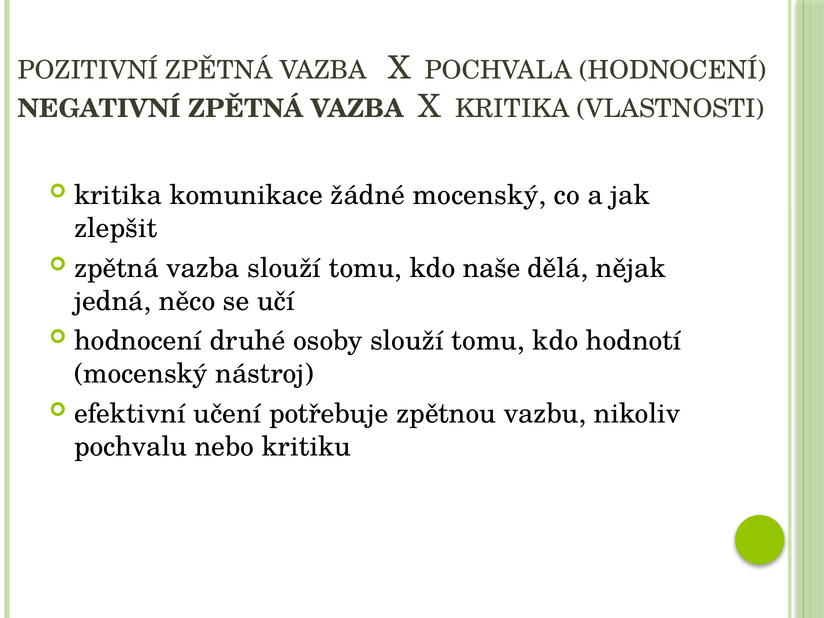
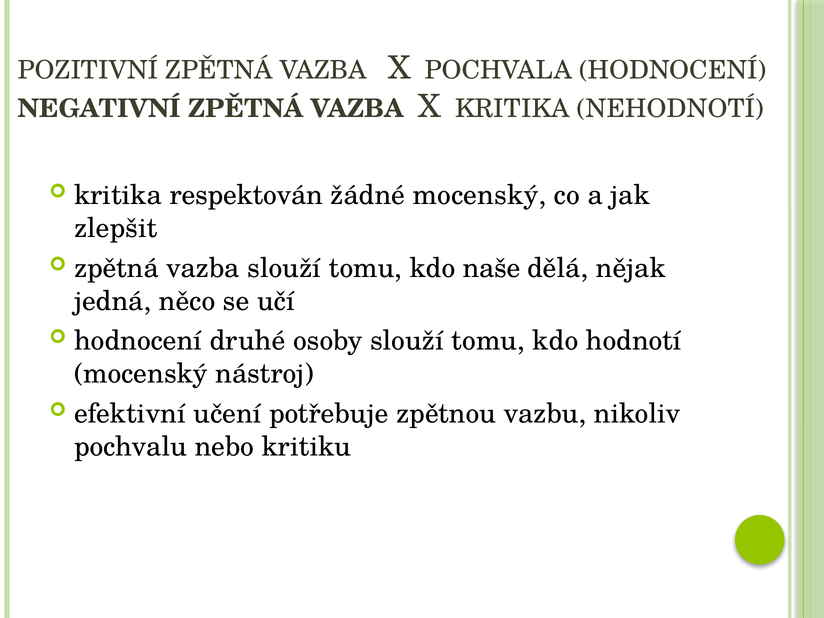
VLASTNOSTI: VLASTNOSTI -> NEHODNOTÍ
komunikace: komunikace -> respektován
